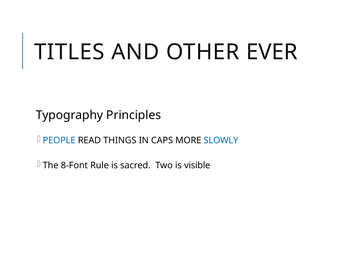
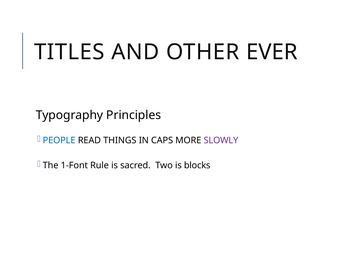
SLOWLY colour: blue -> purple
8-Font: 8-Font -> 1-Font
visible: visible -> blocks
